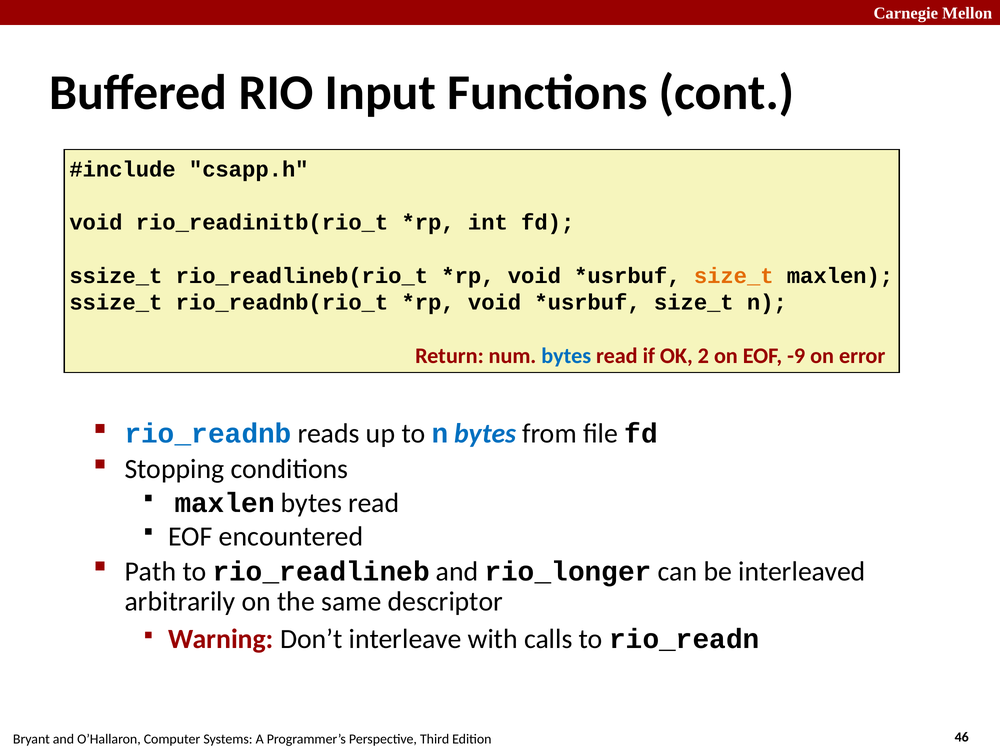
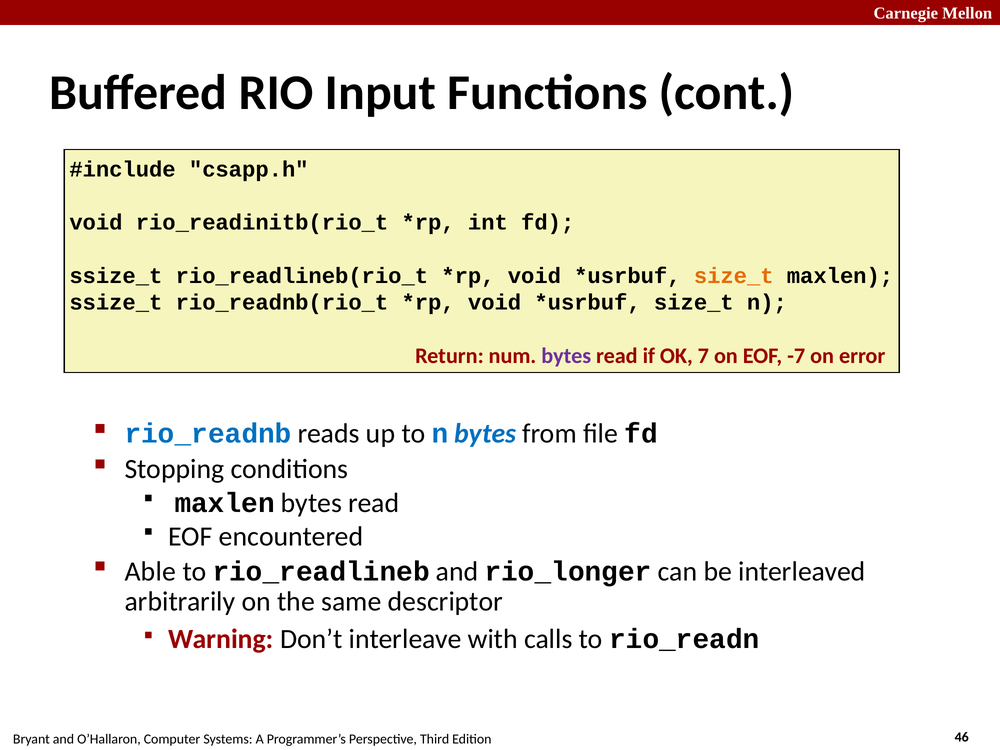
bytes at (566, 356) colour: blue -> purple
2: 2 -> 7
-9: -9 -> -7
Path: Path -> Able
